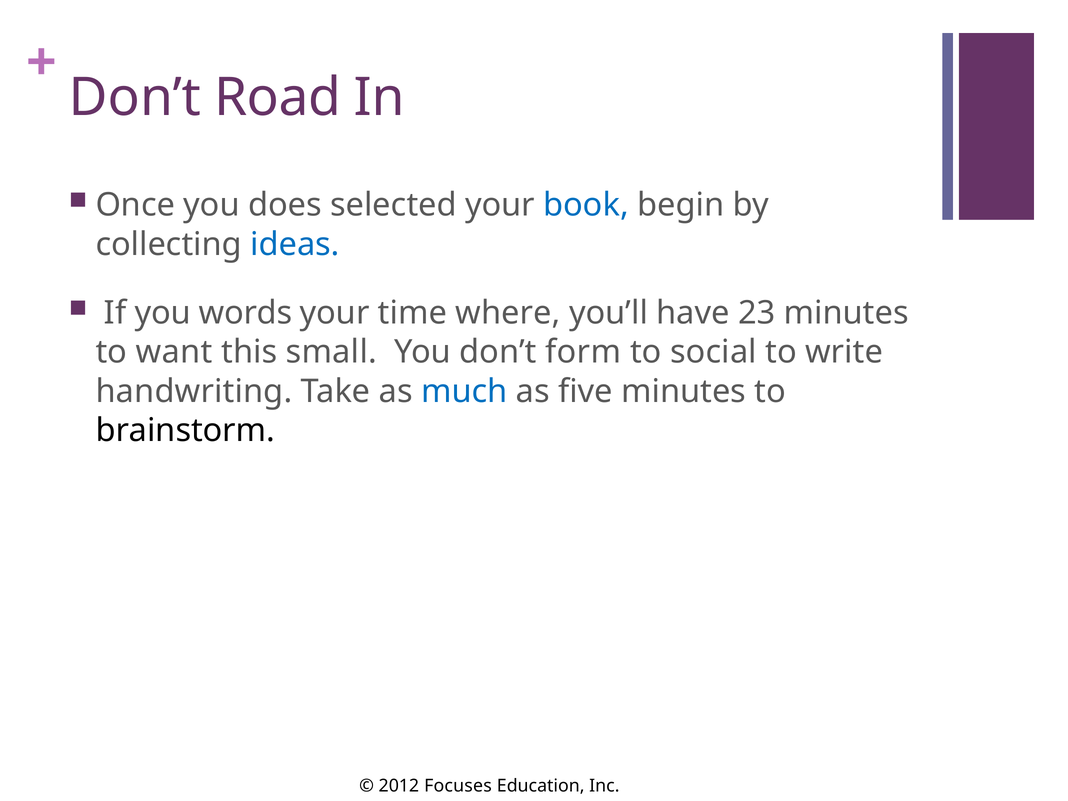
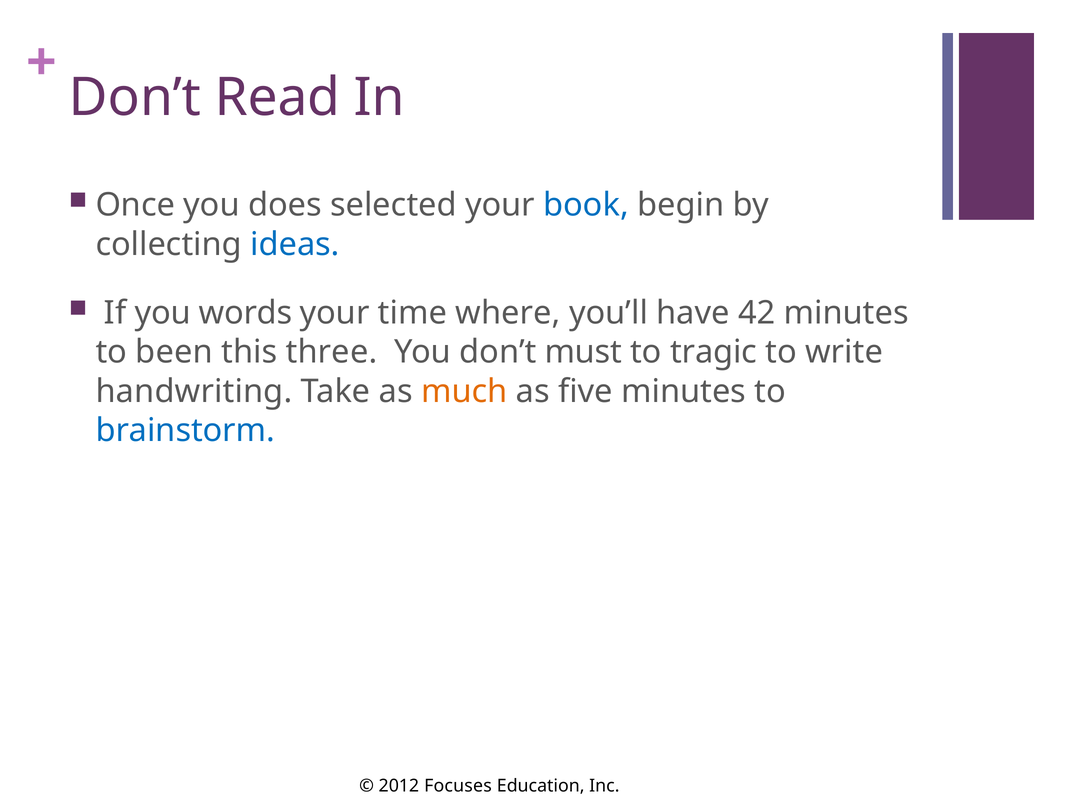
Road: Road -> Read
23: 23 -> 42
want: want -> been
small: small -> three
form: form -> must
social: social -> tragic
much colour: blue -> orange
brainstorm colour: black -> blue
